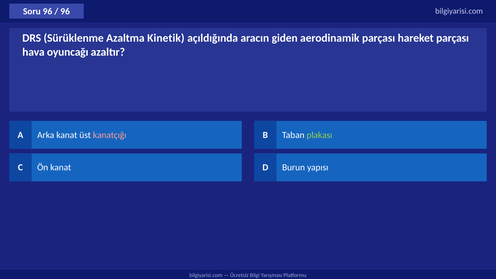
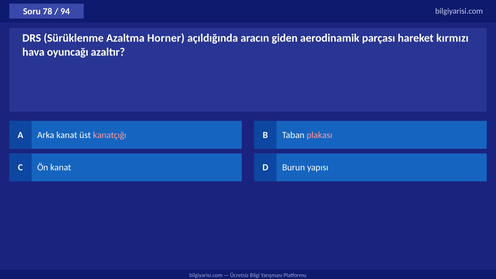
Soru 96: 96 -> 78
96 at (65, 11): 96 -> 94
Kinetik: Kinetik -> Horner
hareket parçası: parçası -> kırmızı
plakası colour: light green -> pink
